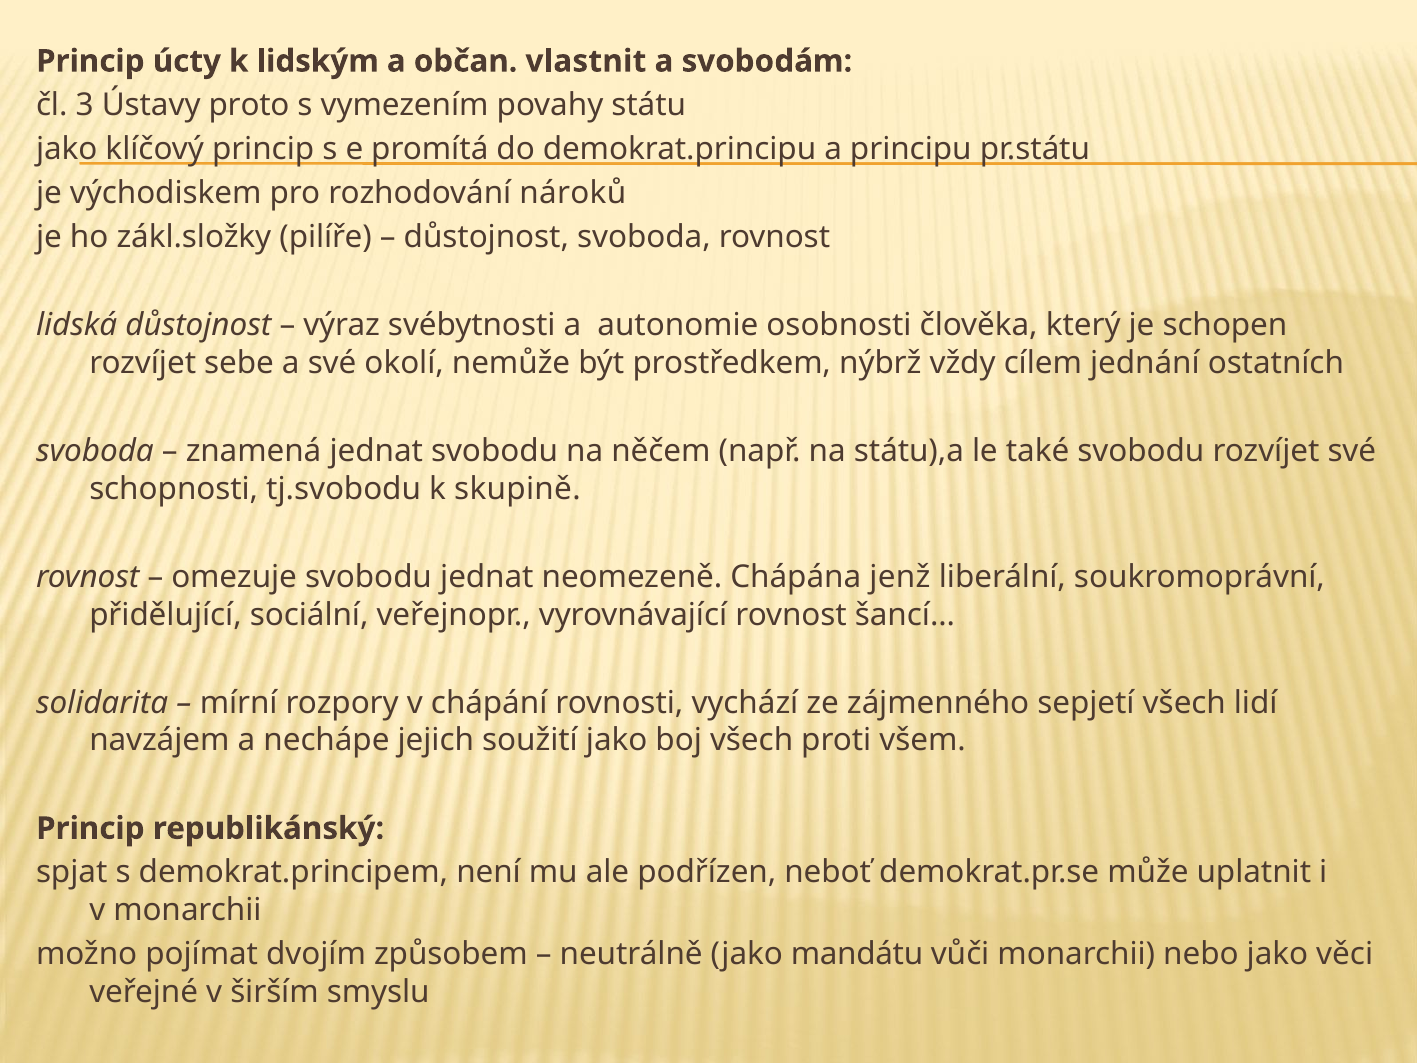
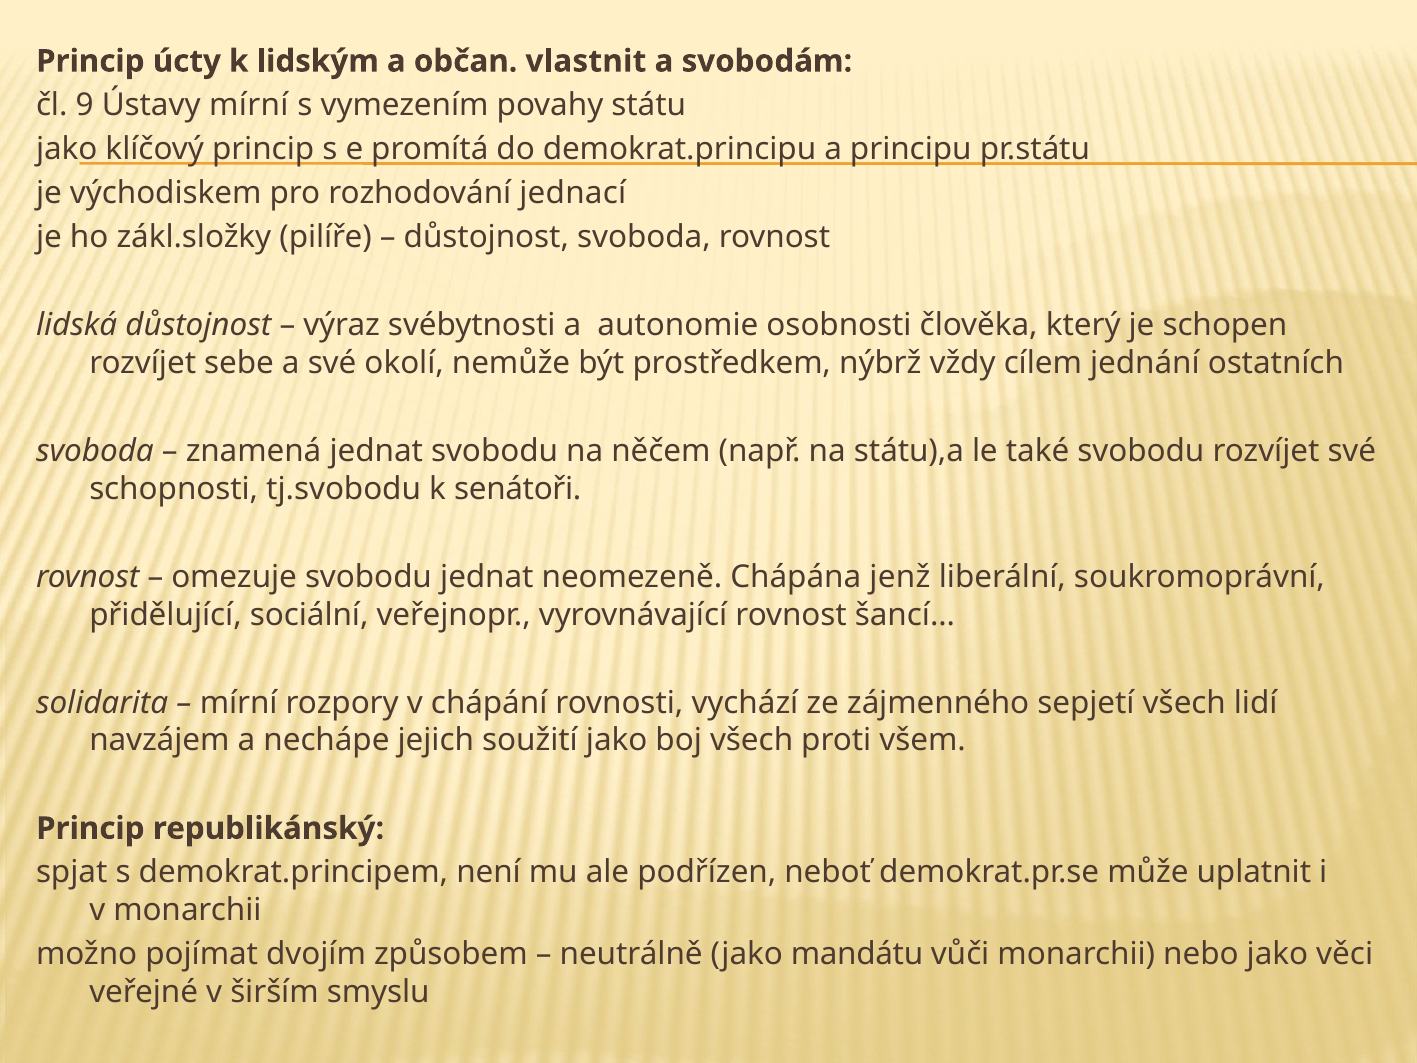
3: 3 -> 9
Ústavy proto: proto -> mírní
nároků: nároků -> jednací
skupině: skupině -> senátoři
